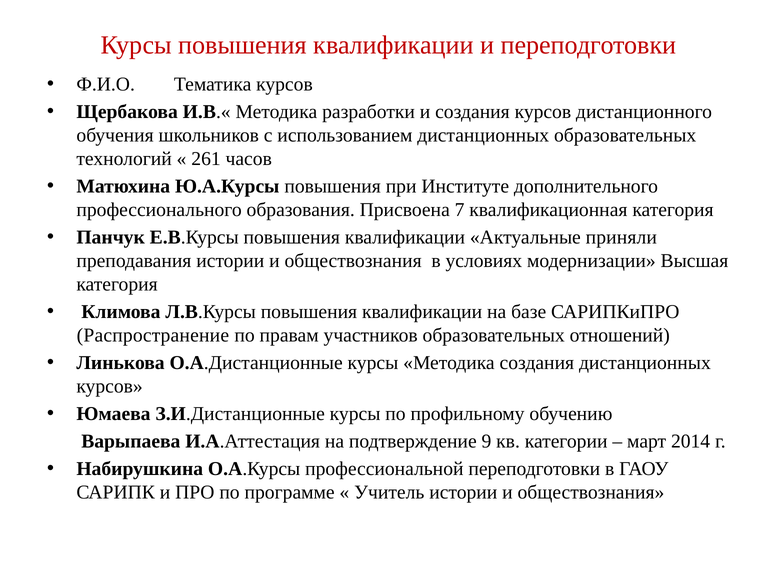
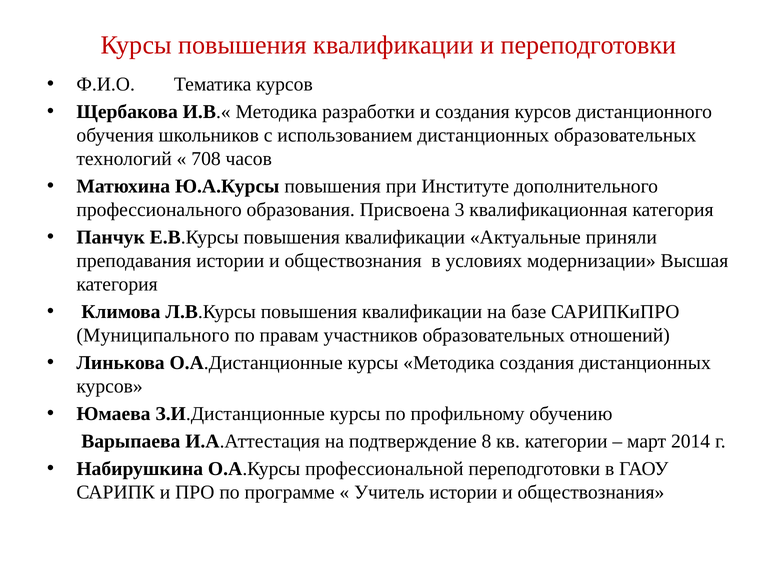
261: 261 -> 708
7: 7 -> 3
Распространение: Распространение -> Муниципального
9: 9 -> 8
